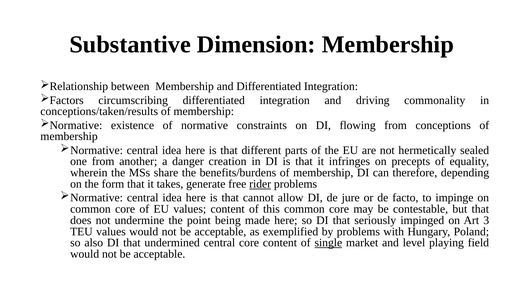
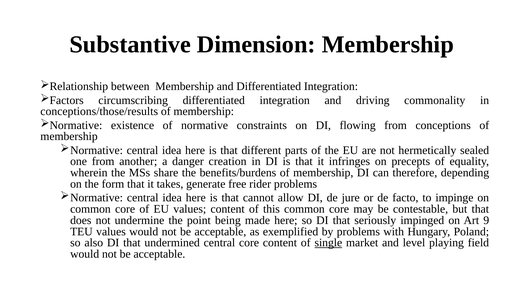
conceptions/taken/results: conceptions/taken/results -> conceptions/those/results
rider underline: present -> none
3: 3 -> 9
